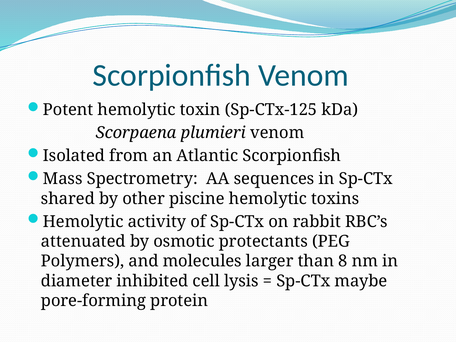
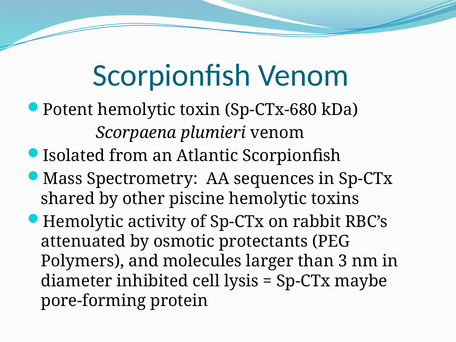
Sp-CTx-125: Sp-CTx-125 -> Sp-CTx-680
8: 8 -> 3
